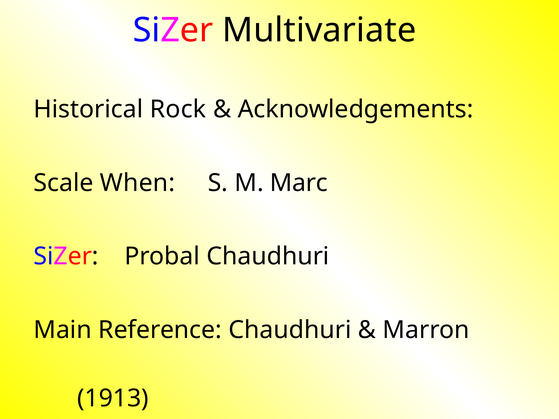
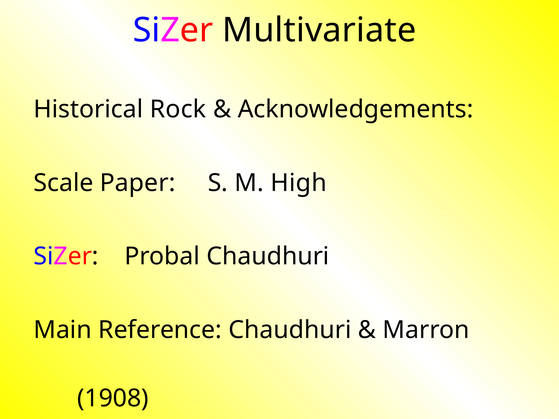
When: When -> Paper
Marc: Marc -> High
1913: 1913 -> 1908
